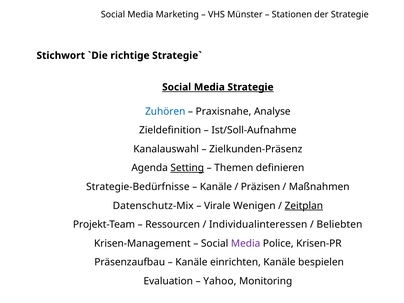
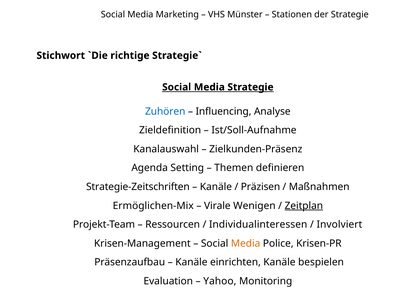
Praxisnahe: Praxisnahe -> Influencing
Setting underline: present -> none
Strategie-Bedürfnisse: Strategie-Bedürfnisse -> Strategie-Zeitschriften
Datenschutz-Mix: Datenschutz-Mix -> Ermöglichen-Mix
Beliebten: Beliebten -> Involviert
Media at (246, 243) colour: purple -> orange
